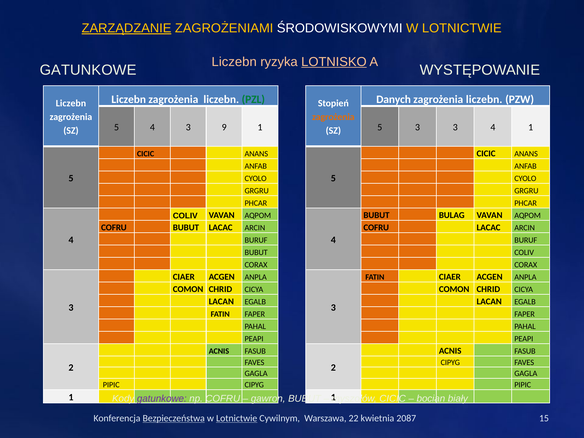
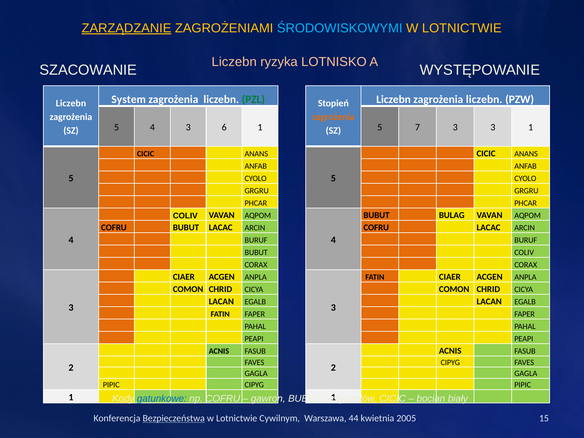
ŚRODOWISKOWYMI colour: white -> light blue
LOTNISKO underline: present -> none
GATUNKOWE at (88, 70): GATUNKOWE -> SZACOWANIE
Liczebn at (129, 100): Liczebn -> System
Danych at (394, 100): Danych -> Liczebn
9: 9 -> 6
5 3: 3 -> 7
3 4: 4 -> 3
gatunkowe at (162, 399) colour: purple -> blue
Lotnictwie at (237, 418) underline: present -> none
22: 22 -> 44
2087: 2087 -> 2005
